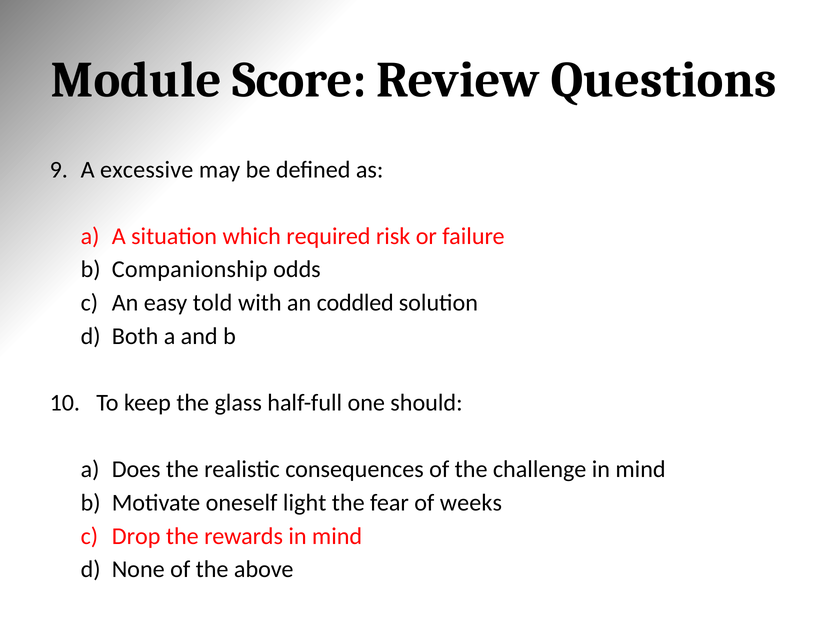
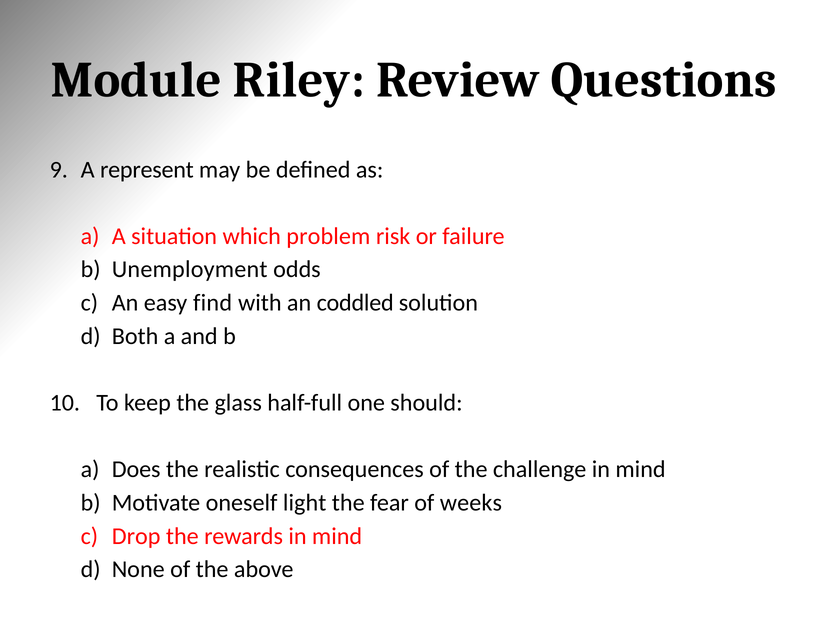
Score: Score -> Riley
excessive: excessive -> represent
required: required -> problem
Companionship: Companionship -> Unemployment
told: told -> find
